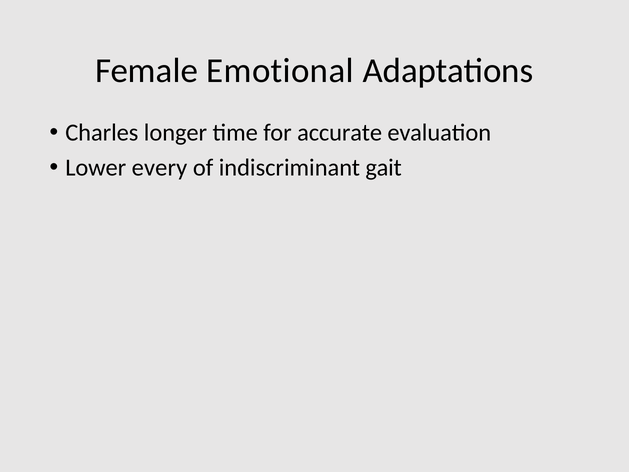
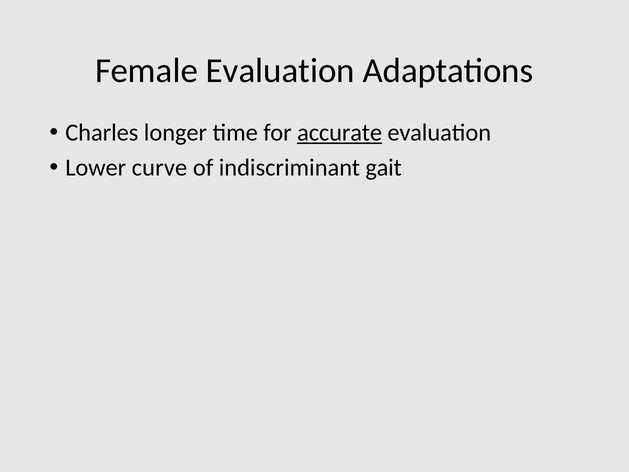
Female Emotional: Emotional -> Evaluation
accurate underline: none -> present
every: every -> curve
